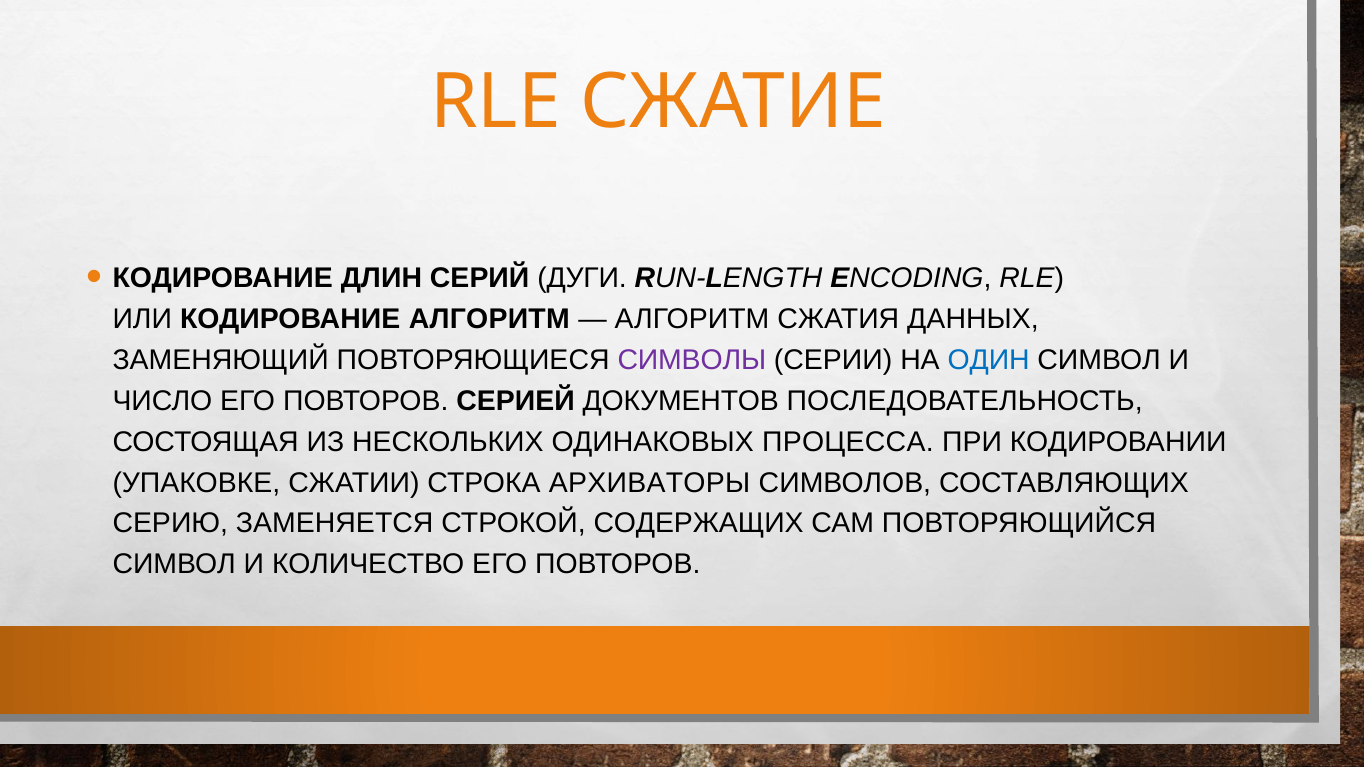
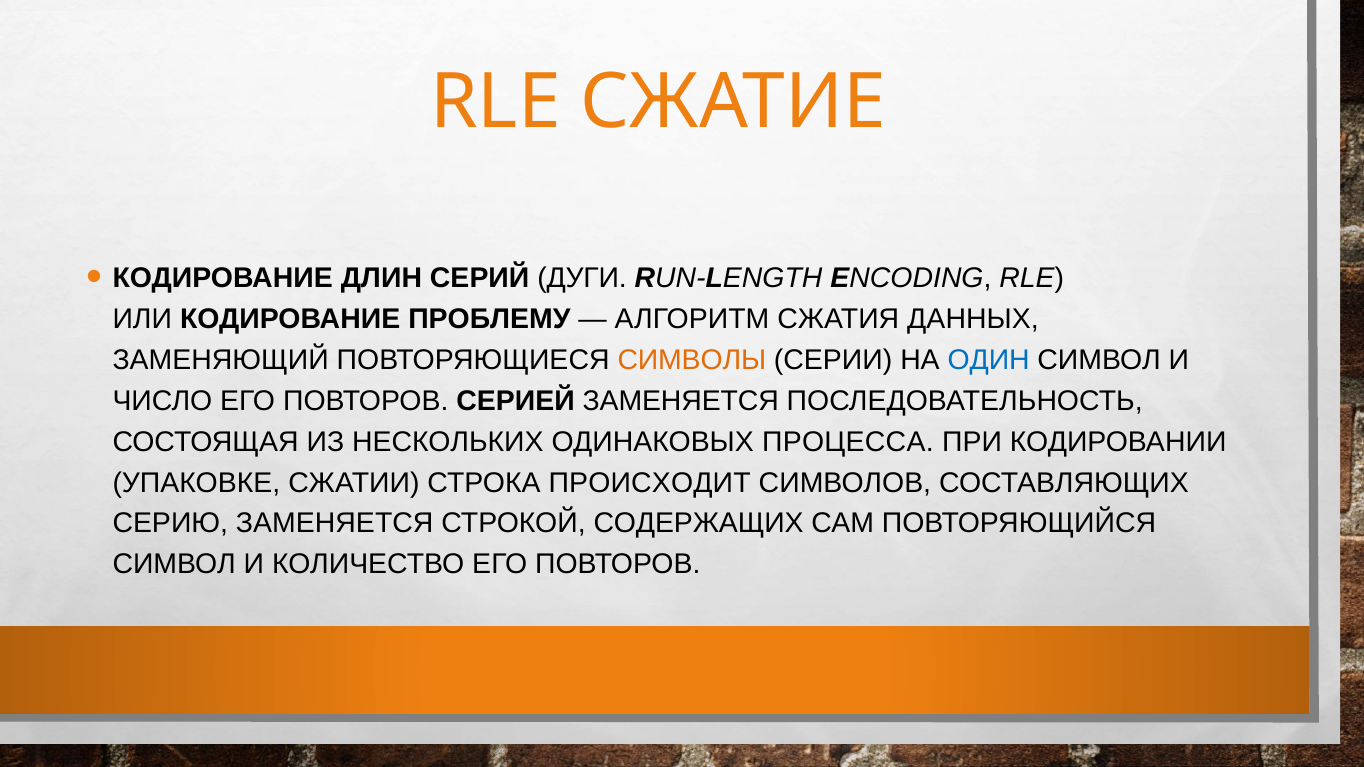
КОДИРОВАНИЕ АЛГОРИТМ: АЛГОРИТМ -> ПРОБЛЕМУ
СИМВОЛЫ colour: purple -> orange
СЕРИЕЙ ДОКУМЕНТОВ: ДОКУМЕНТОВ -> ЗАМЕНЯЕТСЯ
АРХИВАТОРЫ: АРХИВАТОРЫ -> ПРОИСХОДИТ
